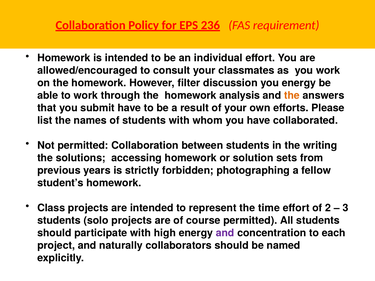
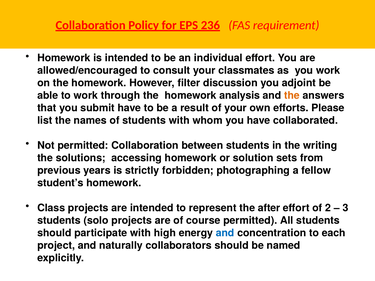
you energy: energy -> adjoint
time: time -> after
and at (225, 233) colour: purple -> blue
